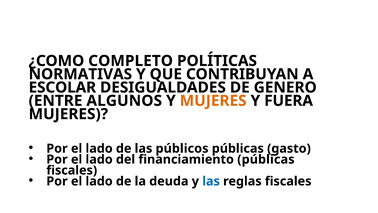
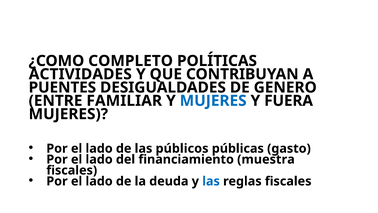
NORMATIVAS: NORMATIVAS -> ACTIVIDADES
ESCOLAR: ESCOLAR -> PUENTES
ALGUNOS: ALGUNOS -> FAMILIAR
MUJERES at (213, 101) colour: orange -> blue
financiamiento públicas: públicas -> muestra
